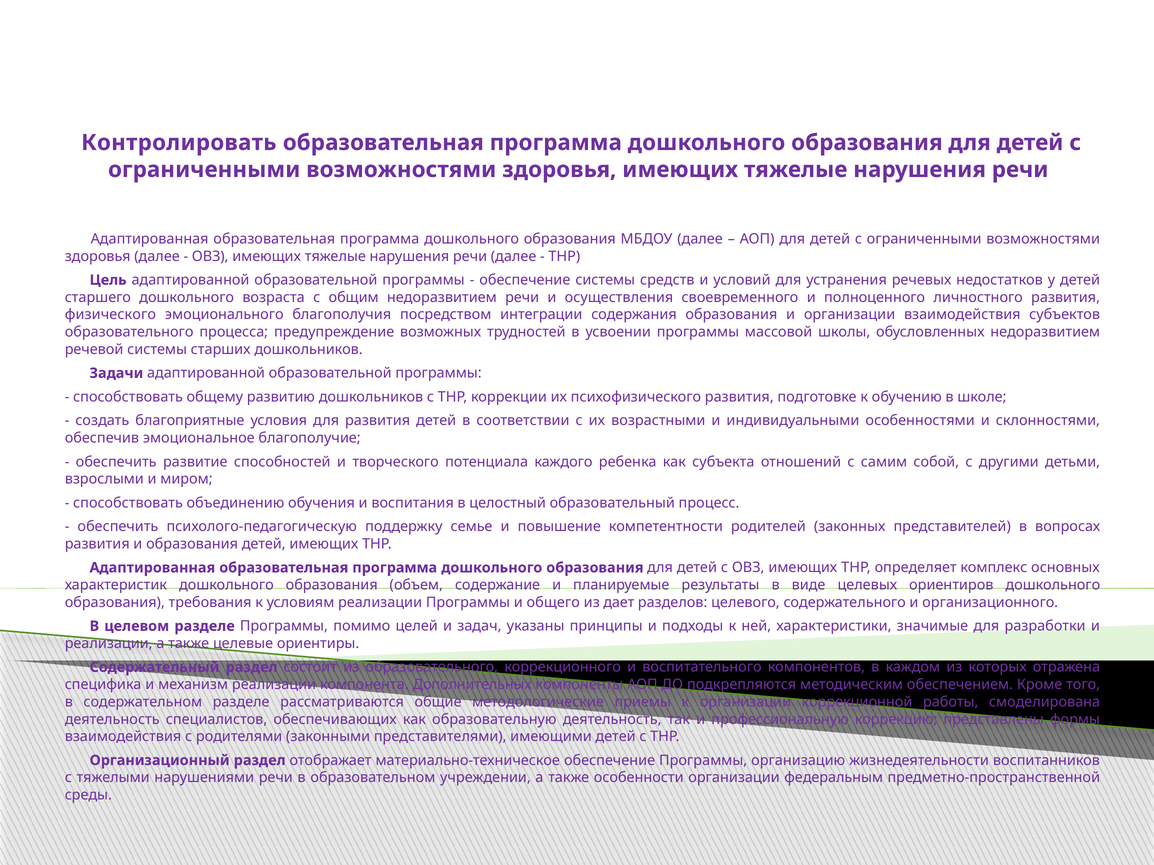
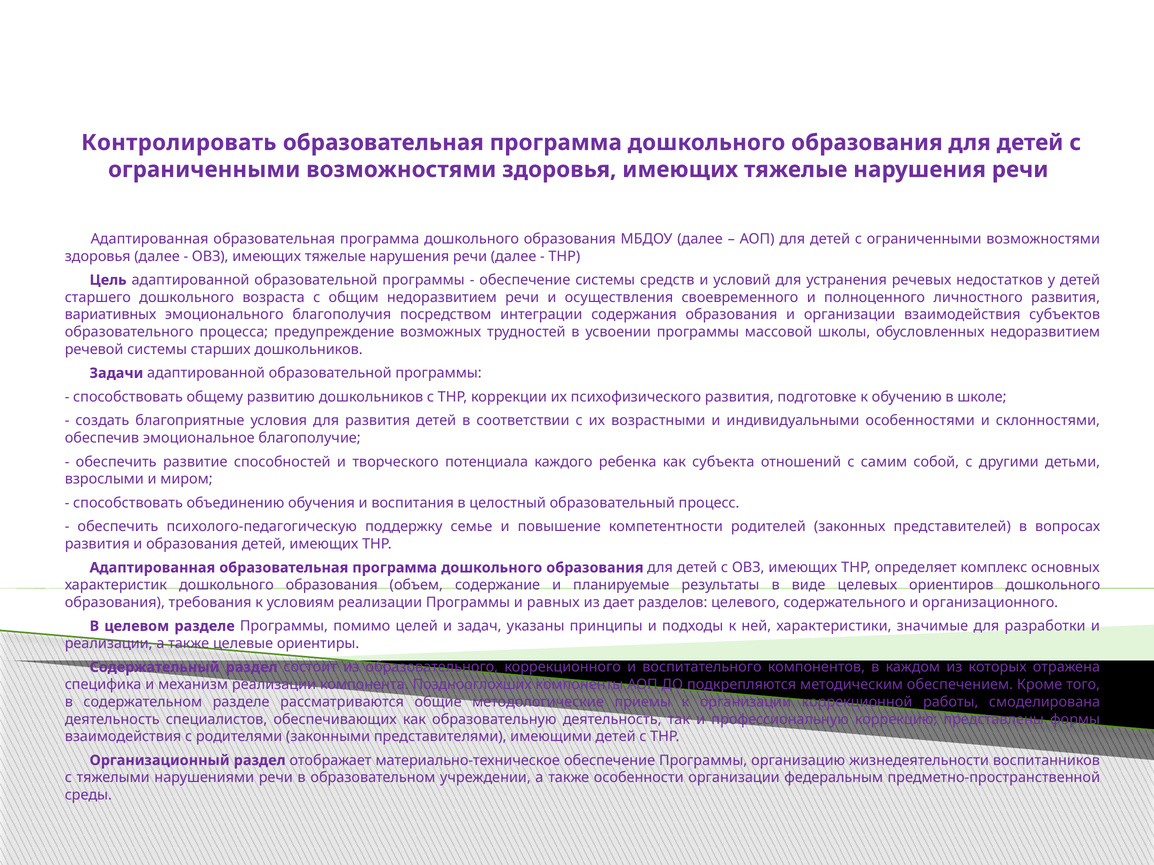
физического: физического -> вариативных
общего: общего -> равных
Дополнительных: Дополнительных -> Позднооглохших
